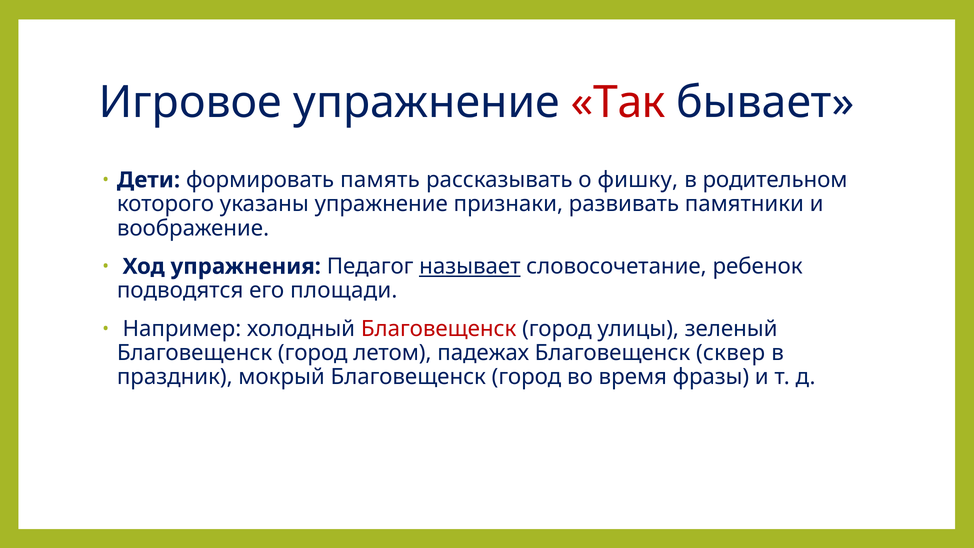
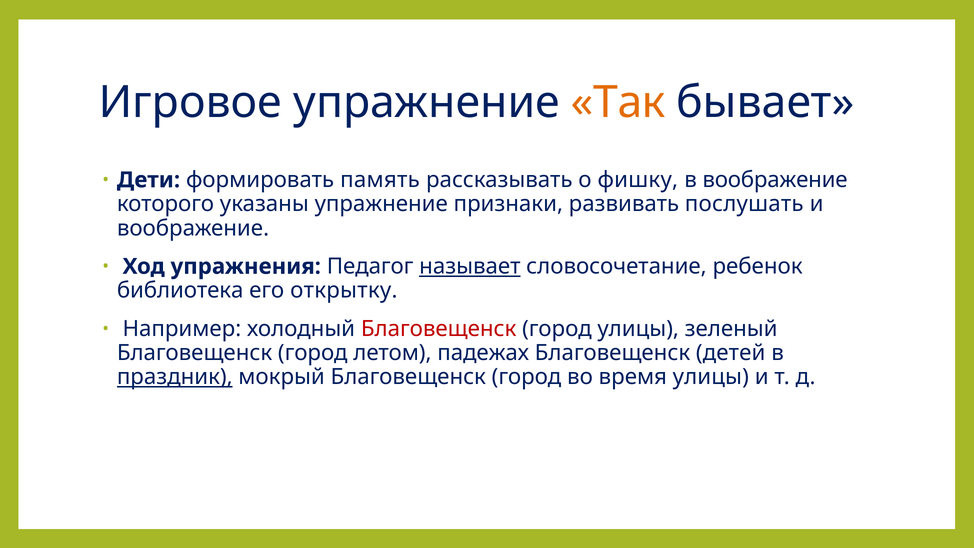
Так colour: red -> orange
в родительном: родительном -> воображение
памятники: памятники -> послушать
подводятся: подводятся -> библиотека
площади: площади -> открытку
сквер: сквер -> детей
праздник underline: none -> present
время фразы: фразы -> улицы
